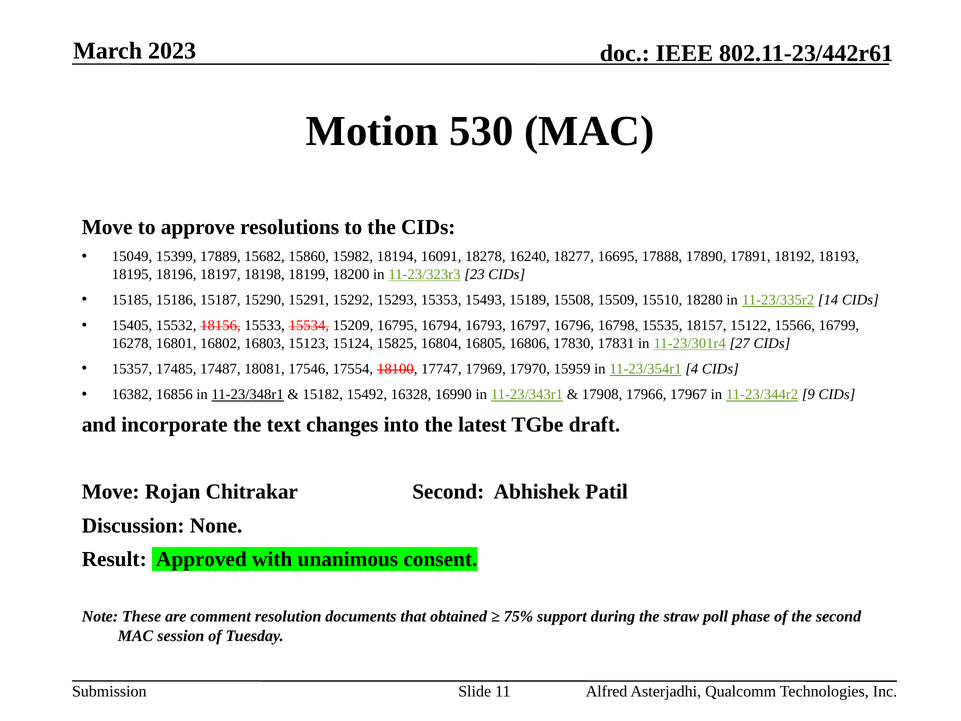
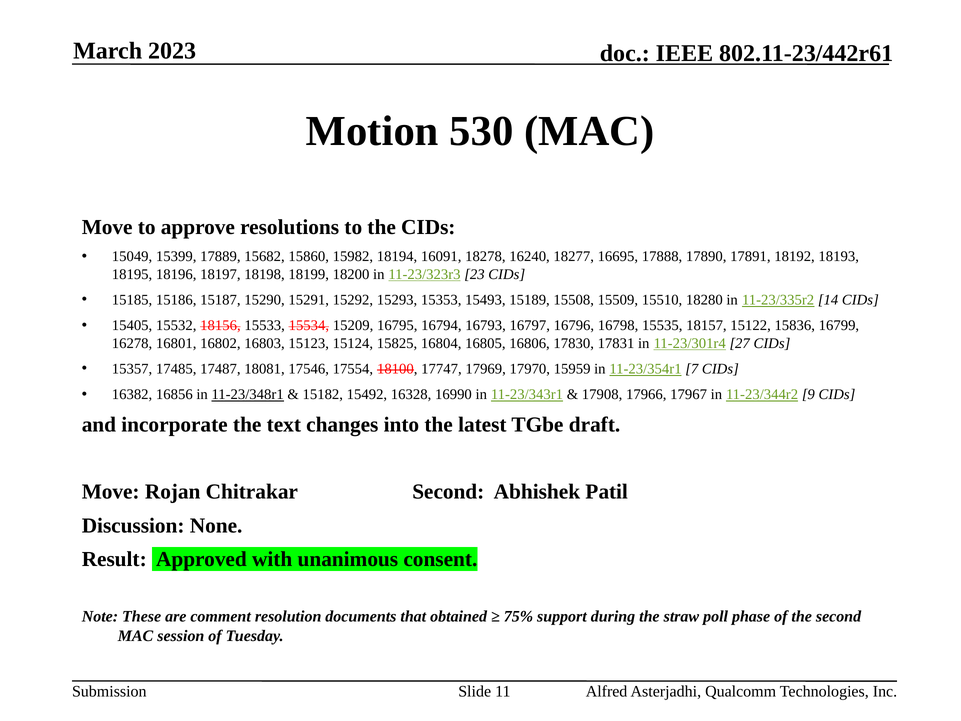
15566: 15566 -> 15836
4: 4 -> 7
